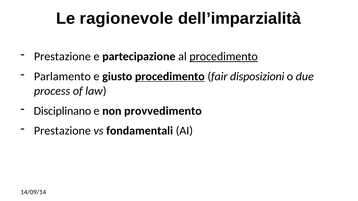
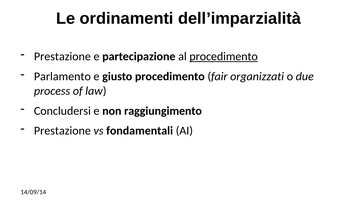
ragionevole: ragionevole -> ordinamenti
procedimento at (170, 77) underline: present -> none
disposizioni: disposizioni -> organizzati
Disciplinano: Disciplinano -> Concludersi
provvedimento: provvedimento -> raggiungimento
